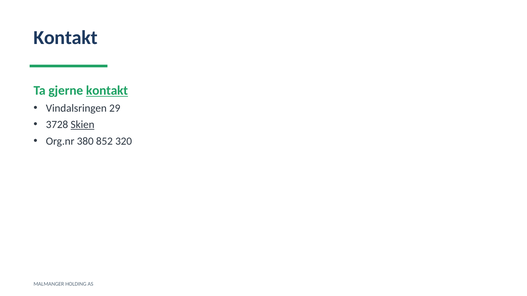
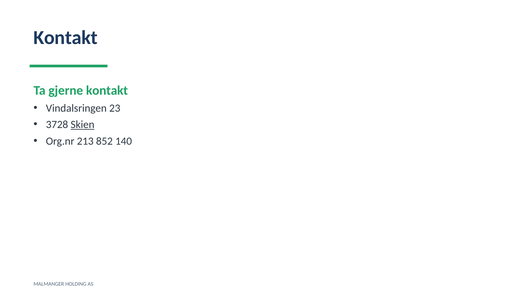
kontakt at (107, 91) underline: present -> none
29: 29 -> 23
380: 380 -> 213
320: 320 -> 140
